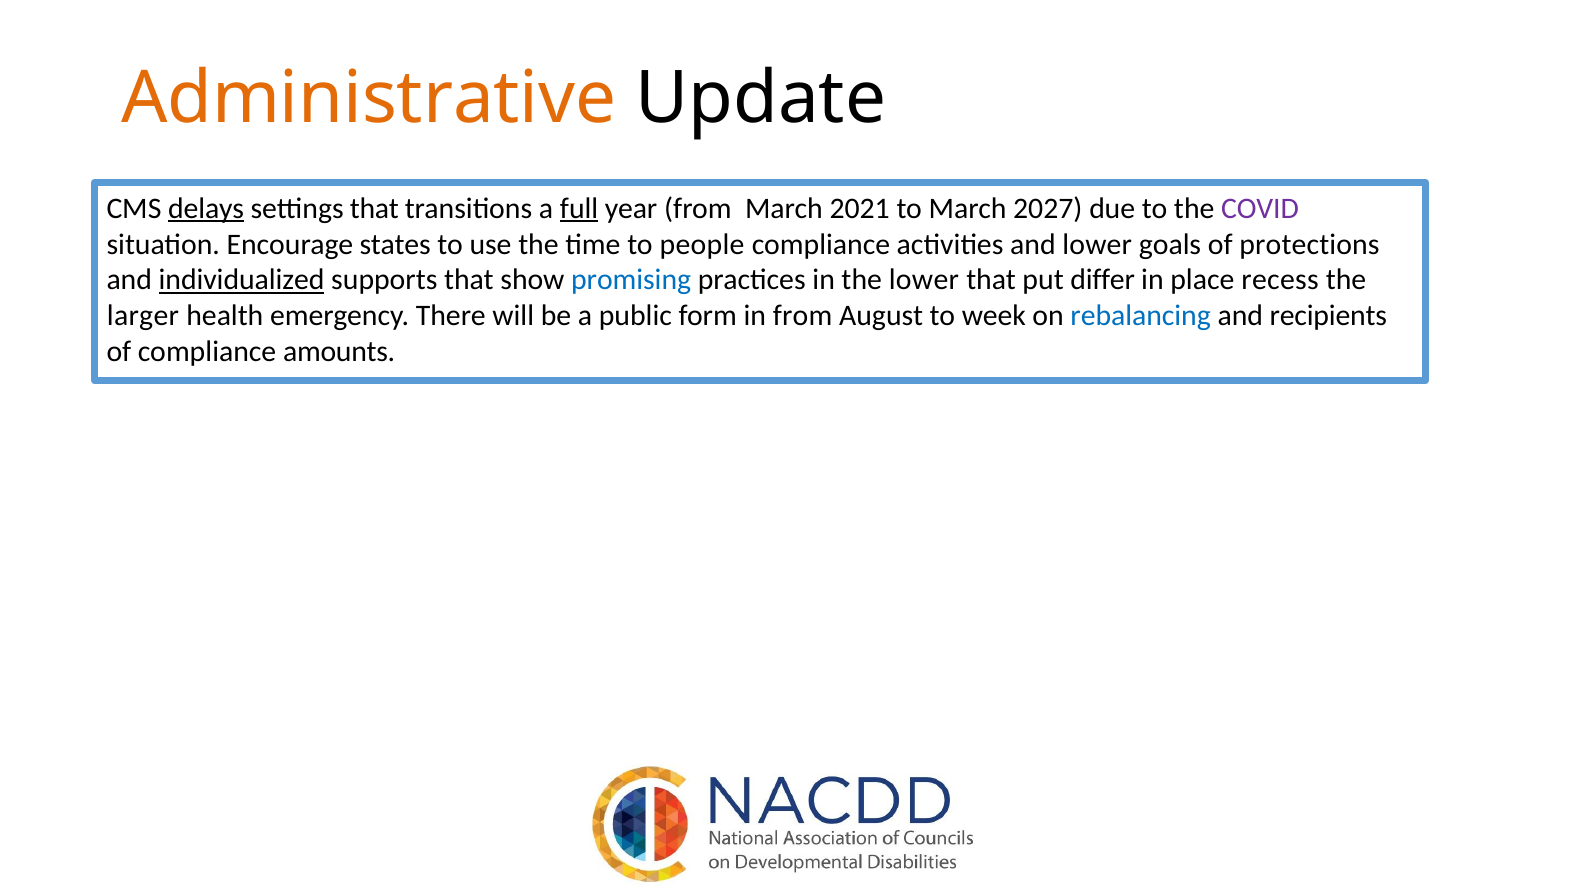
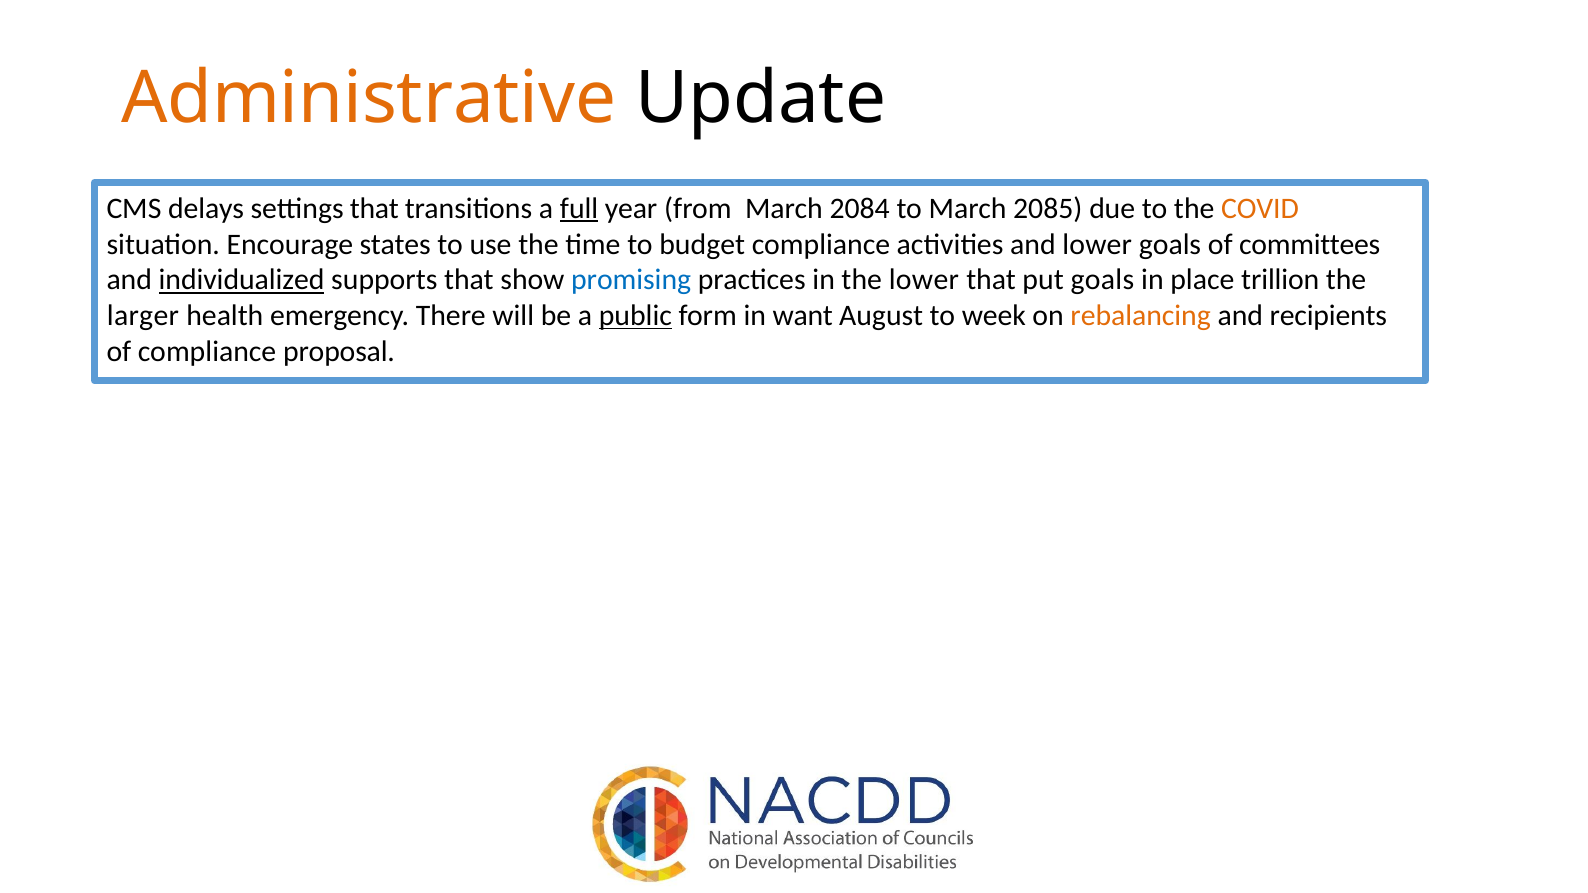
delays underline: present -> none
2021: 2021 -> 2084
2027: 2027 -> 2085
COVID colour: purple -> orange
people: people -> budget
protections: protections -> committees
put differ: differ -> goals
recess: recess -> trillion
public underline: none -> present
in from: from -> want
rebalancing colour: blue -> orange
amounts: amounts -> proposal
